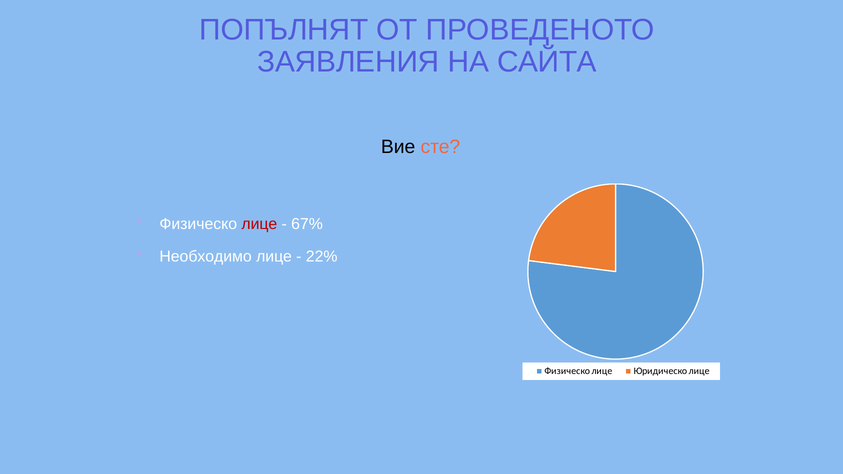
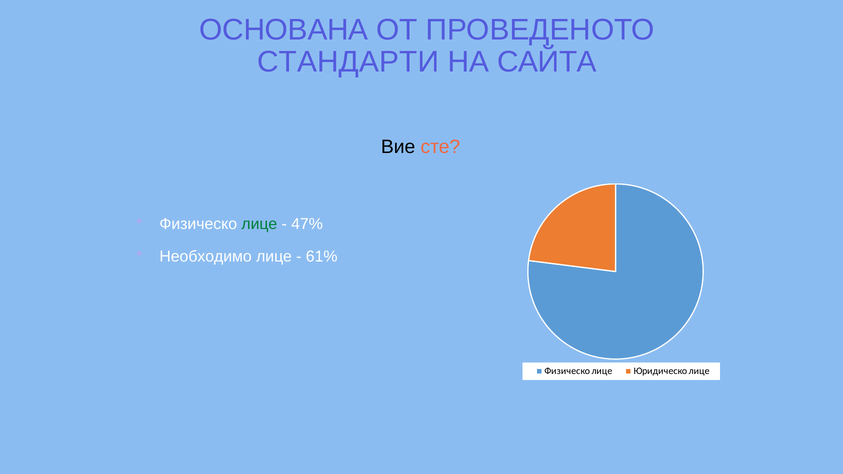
ПОПЪЛНЯТ: ПОПЪЛНЯТ -> ОСНОВАНА
ЗАЯВЛЕНИЯ: ЗАЯВЛЕНИЯ -> СТАНДАРТИ
лице at (259, 224) colour: red -> green
67%: 67% -> 47%
22%: 22% -> 61%
